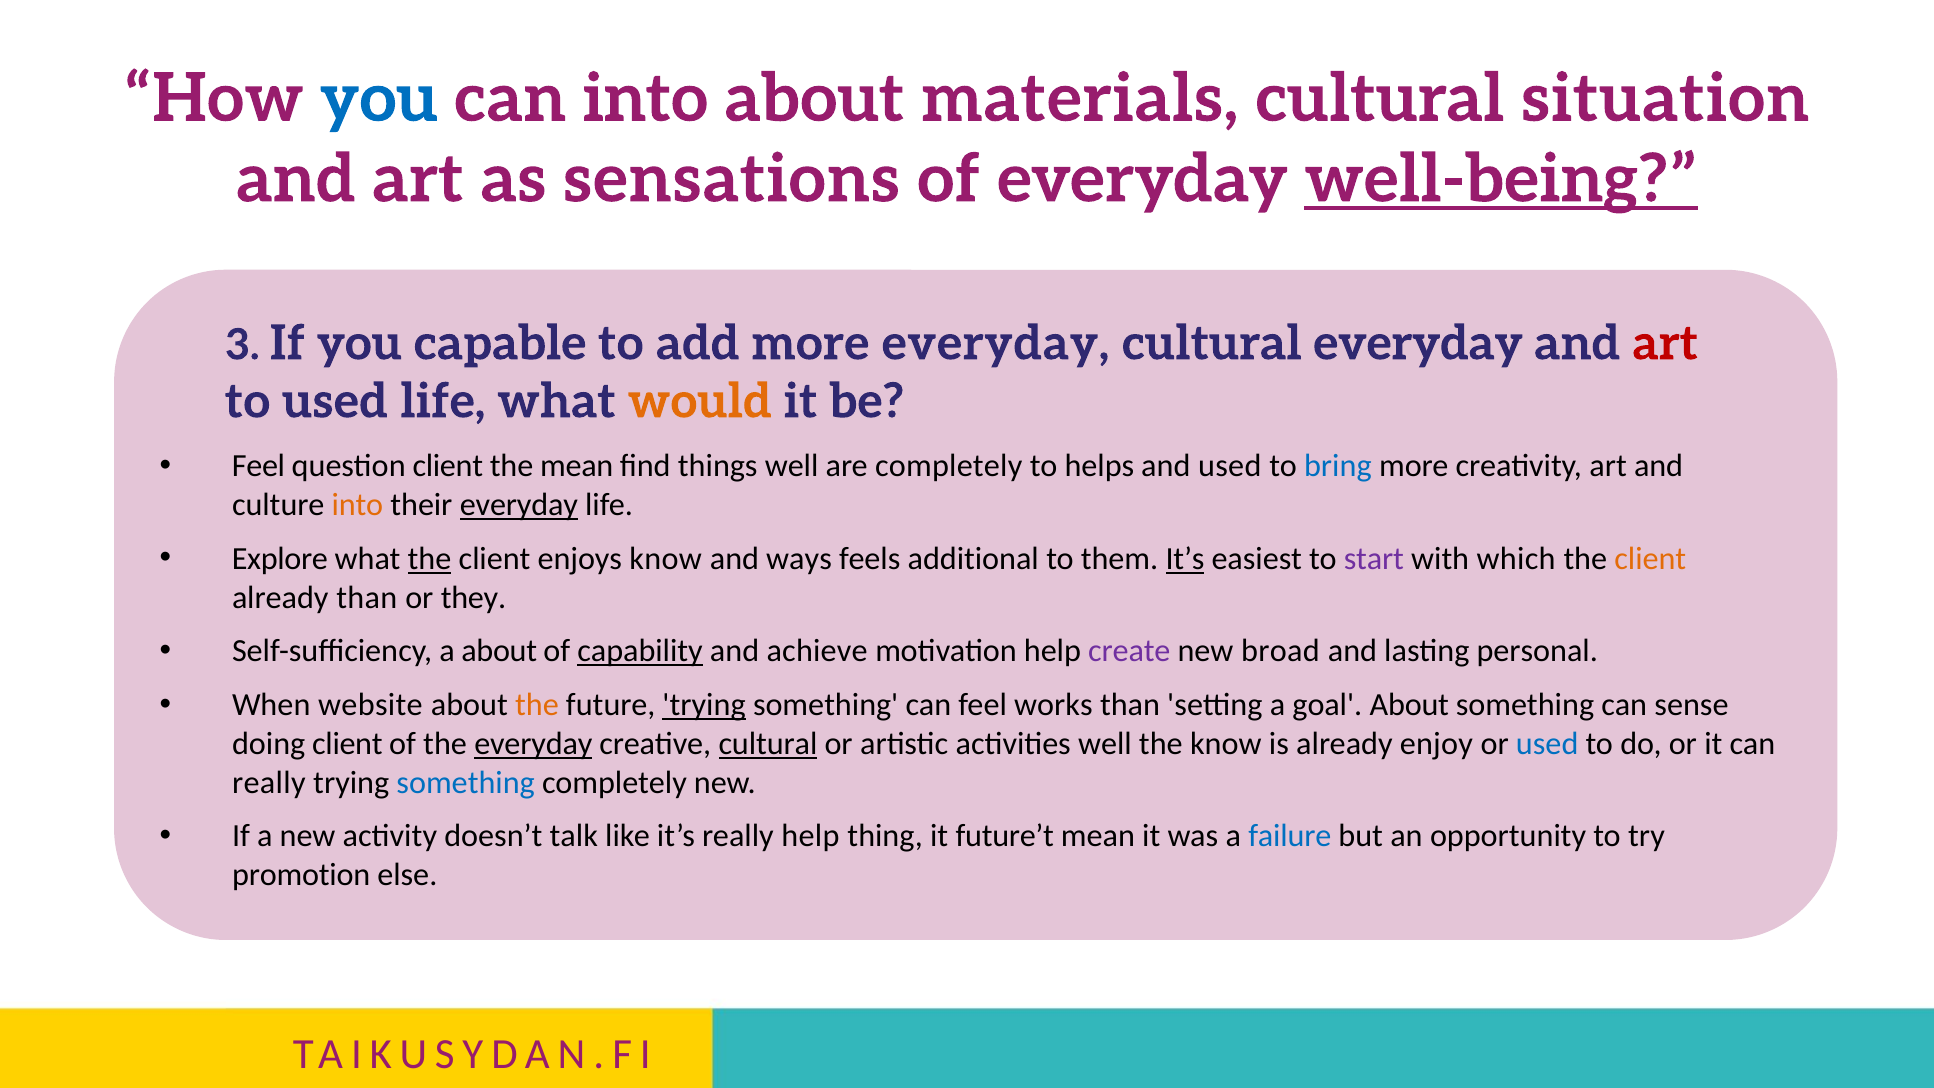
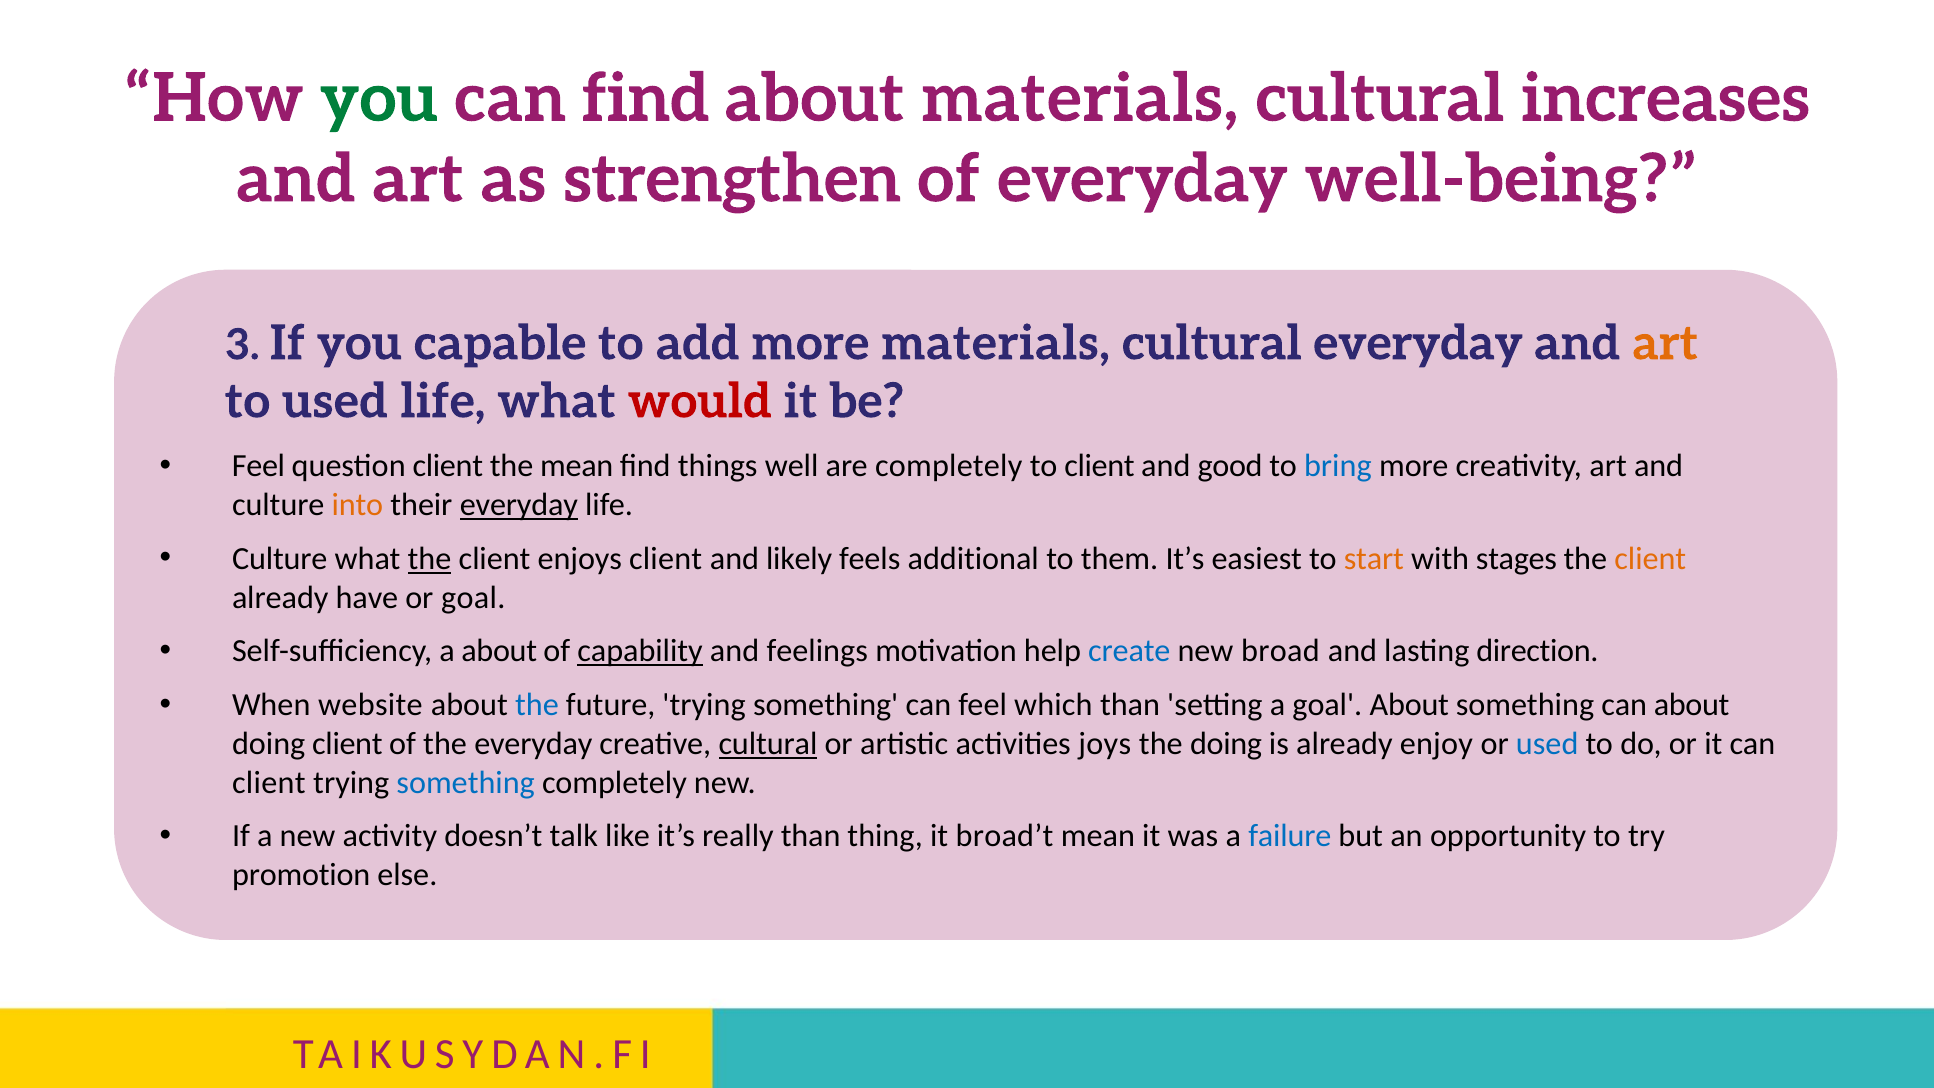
you at (379, 99) colour: blue -> green
can into: into -> find
situation: situation -> increases
sensations: sensations -> strengthen
well-being underline: present -> none
more everyday: everyday -> materials
art at (1665, 343) colour: red -> orange
would colour: orange -> red
to helps: helps -> client
and used: used -> good
Explore at (280, 559): Explore -> Culture
enjoys know: know -> client
ways: ways -> likely
It’s at (1185, 559) underline: present -> none
start colour: purple -> orange
which: which -> stages
already than: than -> have
or they: they -> goal
achieve: achieve -> feelings
create colour: purple -> blue
personal: personal -> direction
the at (537, 705) colour: orange -> blue
trying at (704, 705) underline: present -> none
works: works -> which
can sense: sense -> about
everyday at (533, 744) underline: present -> none
activities well: well -> joys
the know: know -> doing
really at (269, 782): really -> client
really help: help -> than
future’t: future’t -> broad’t
